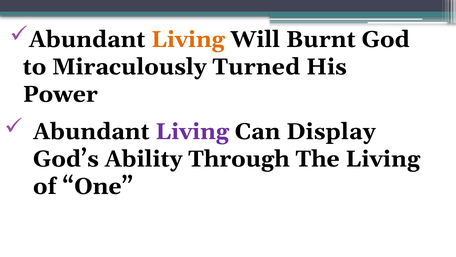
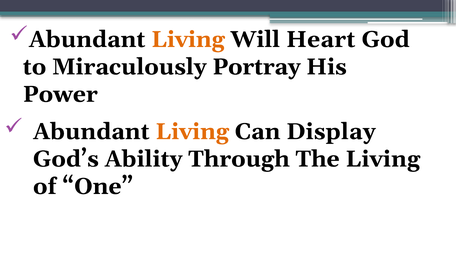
Burnt: Burnt -> Heart
Turned: Turned -> Portray
Living at (192, 131) colour: purple -> orange
